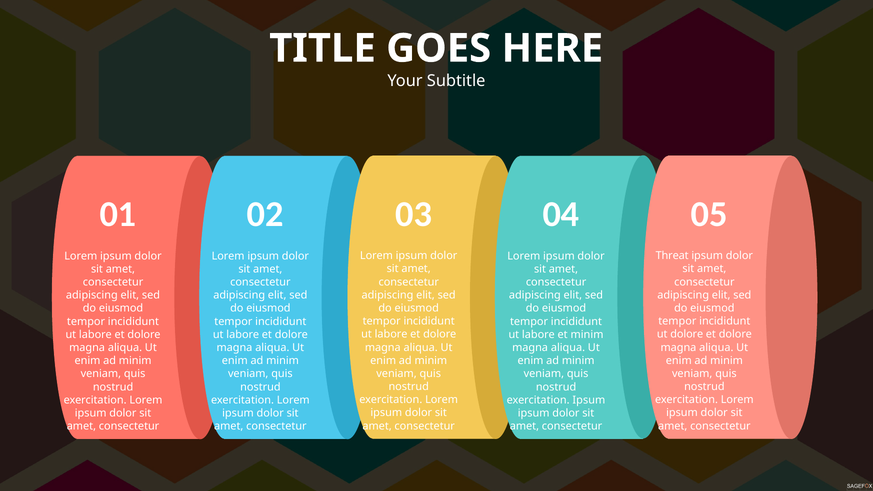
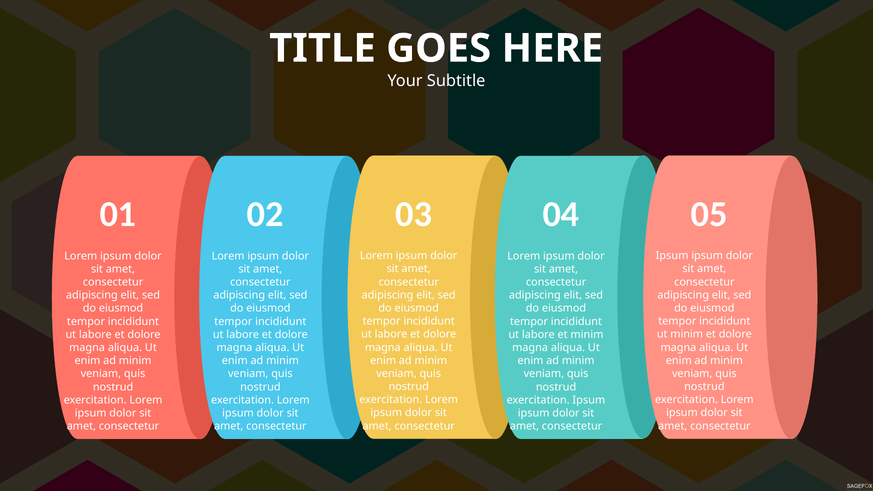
Threat at (672, 256): Threat -> Ipsum
ut dolore: dolore -> minim
